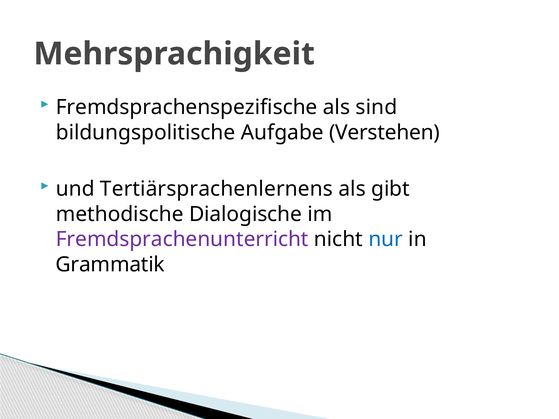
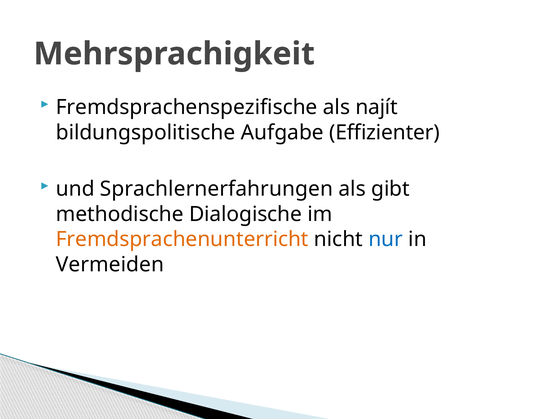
sind: sind -> najít
Verstehen: Verstehen -> Effizienter
Tertiärsprachenlernens: Tertiärsprachenlernens -> Sprachlernerfahrungen
Fremdsprachenunterricht colour: purple -> orange
Grammatik: Grammatik -> Vermeiden
